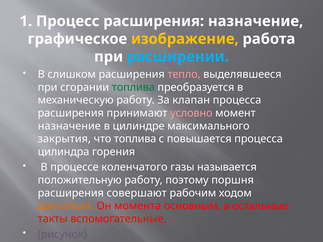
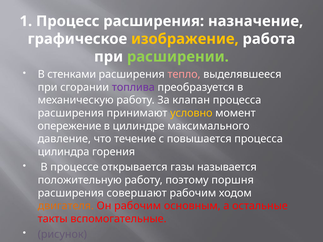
расширении colour: light blue -> light green
слишком: слишком -> стенками
топлива at (133, 87) colour: green -> purple
условно colour: pink -> yellow
назначение at (69, 126): назначение -> опережение
закрытия: закрытия -> давление
что топлива: топлива -> течение
коленчатого: коленчатого -> открывается
Он момента: момента -> рабочим
